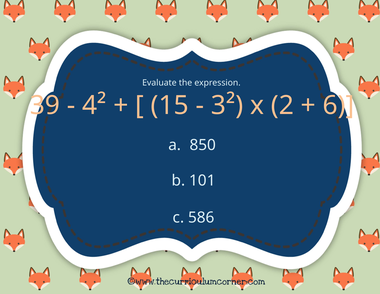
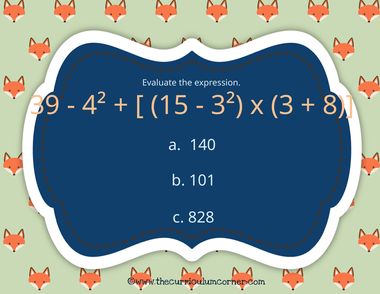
2: 2 -> 3
6: 6 -> 8
850: 850 -> 140
586: 586 -> 828
